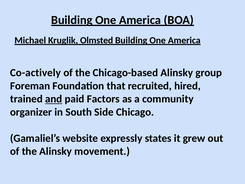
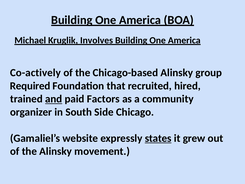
Olmsted: Olmsted -> Involves
Foreman: Foreman -> Required
states underline: none -> present
